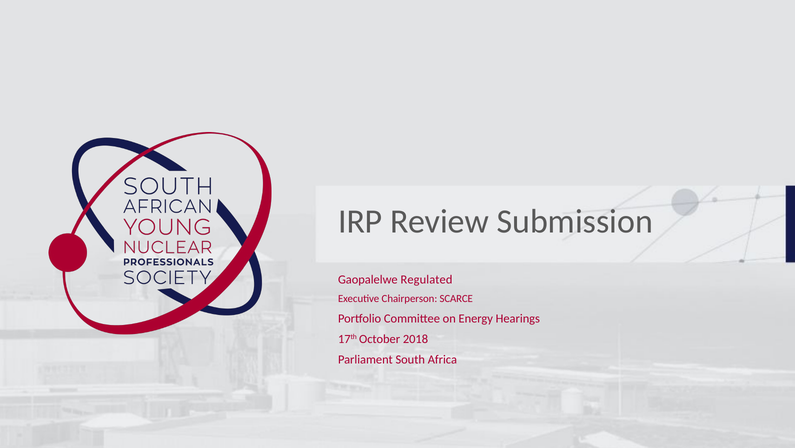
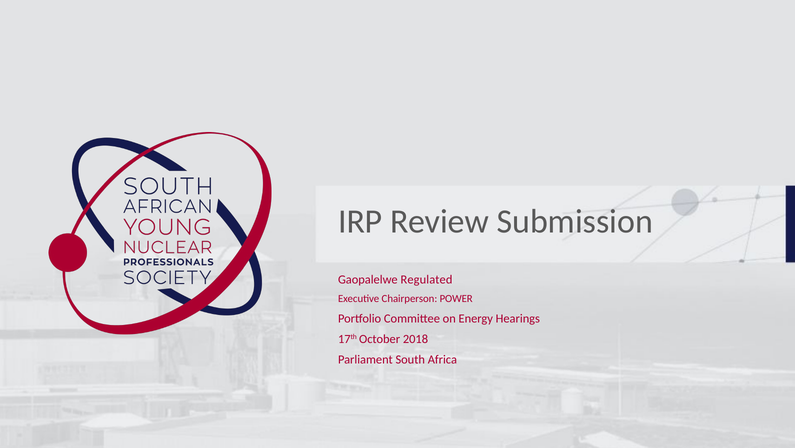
SCARCE: SCARCE -> POWER
